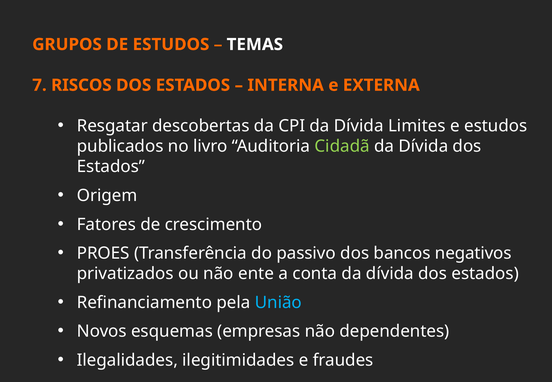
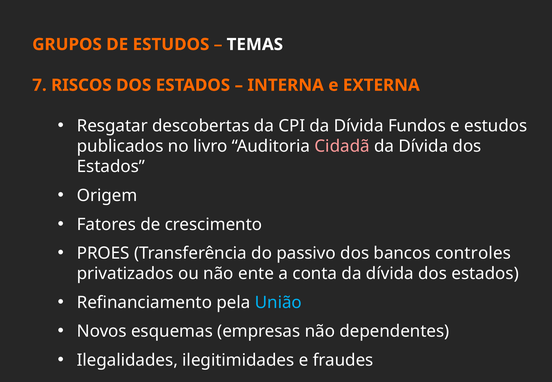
Limites: Limites -> Fundos
Cidadã colour: light green -> pink
negativos: negativos -> controles
